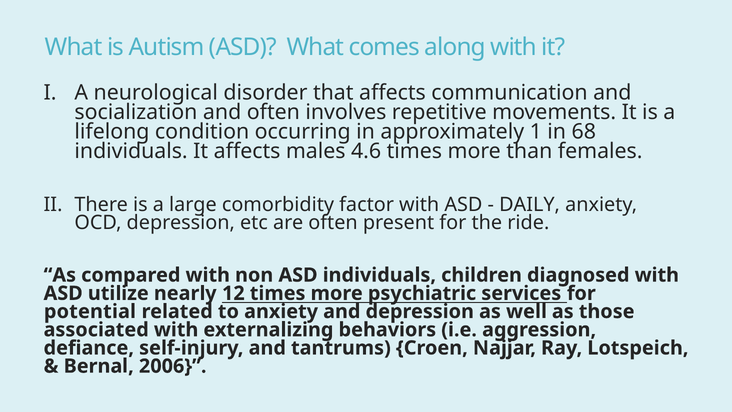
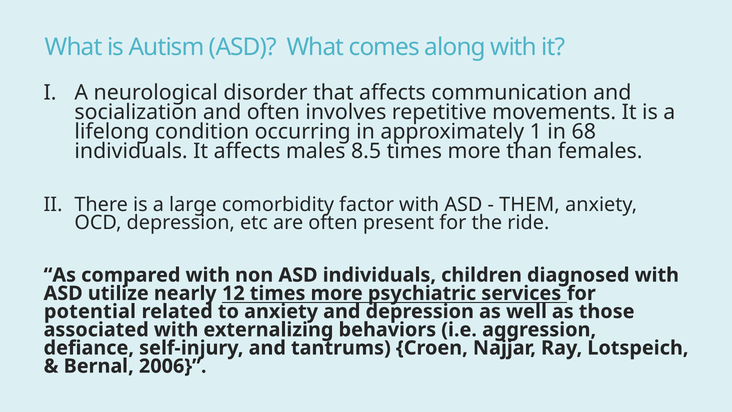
4.6: 4.6 -> 8.5
DAILY: DAILY -> THEM
